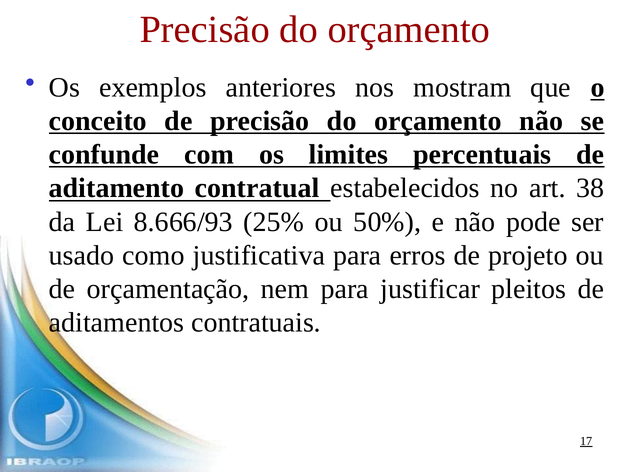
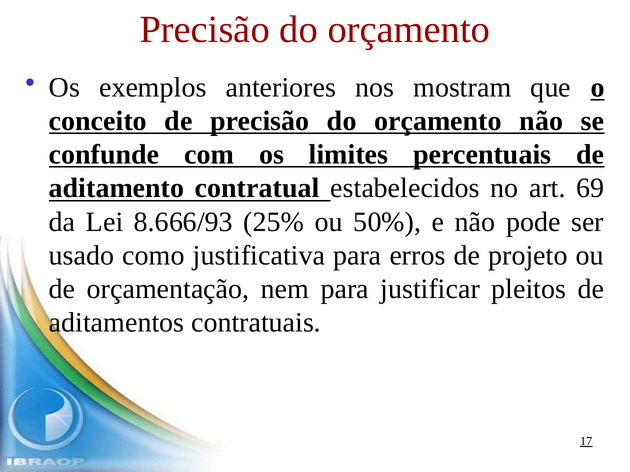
38: 38 -> 69
